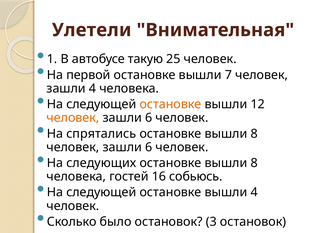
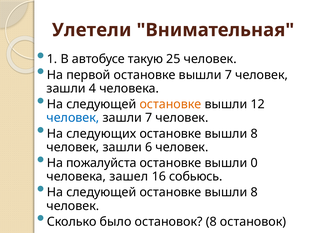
человек at (73, 118) colour: orange -> blue
6 at (149, 118): 6 -> 7
спрятались: спрятались -> следующих
следующих: следующих -> пожалуйста
8 at (254, 163): 8 -> 0
гостей: гостей -> зашел
следующей остановке вышли 4: 4 -> 8
остановок 3: 3 -> 8
